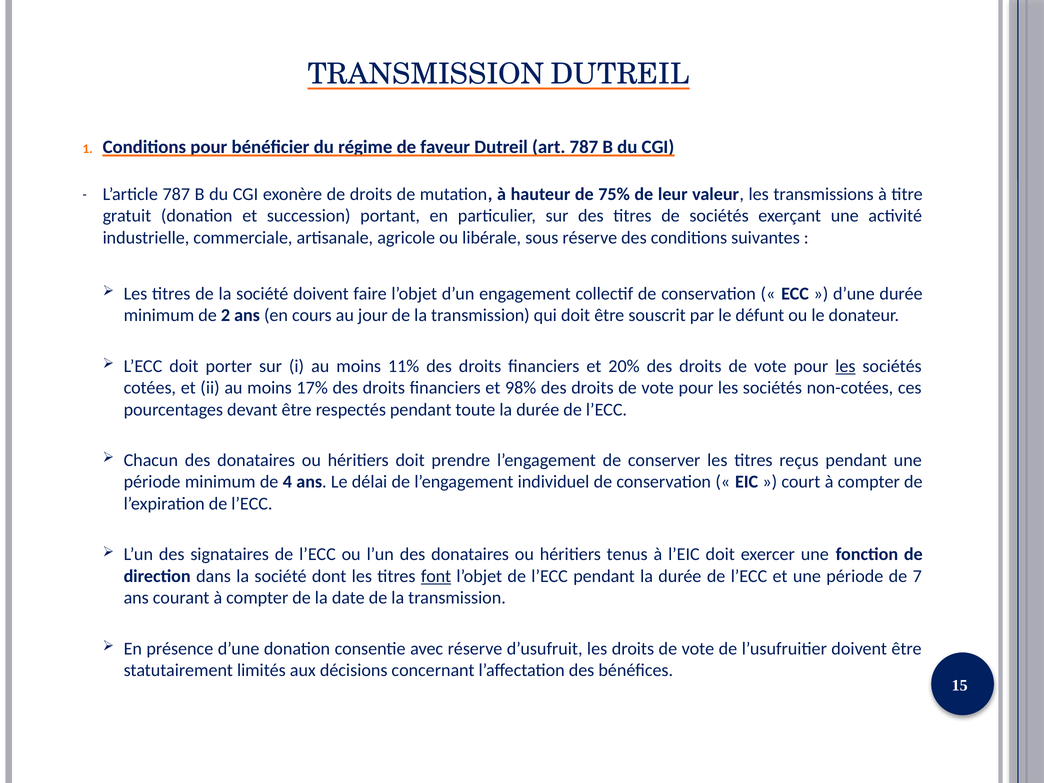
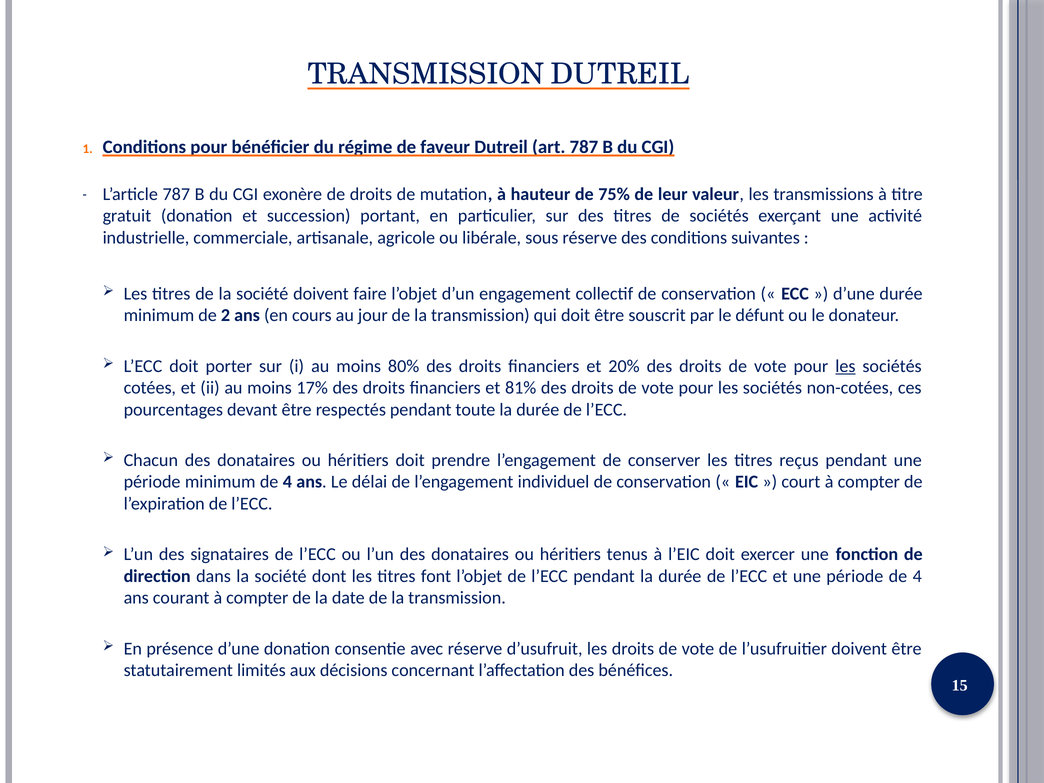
11%: 11% -> 80%
98%: 98% -> 81%
font underline: present -> none
période de 7: 7 -> 4
